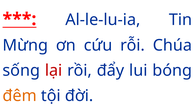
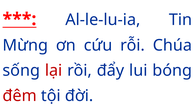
đêm colour: orange -> red
